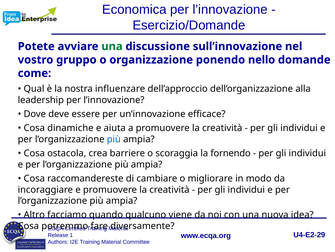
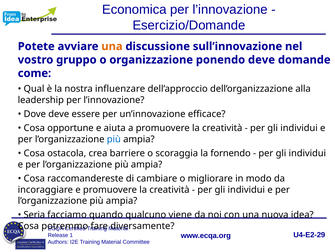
una at (112, 46) colour: green -> orange
ponendo nello: nello -> deve
dinamiche: dinamiche -> opportune
Altro: Altro -> Seria
